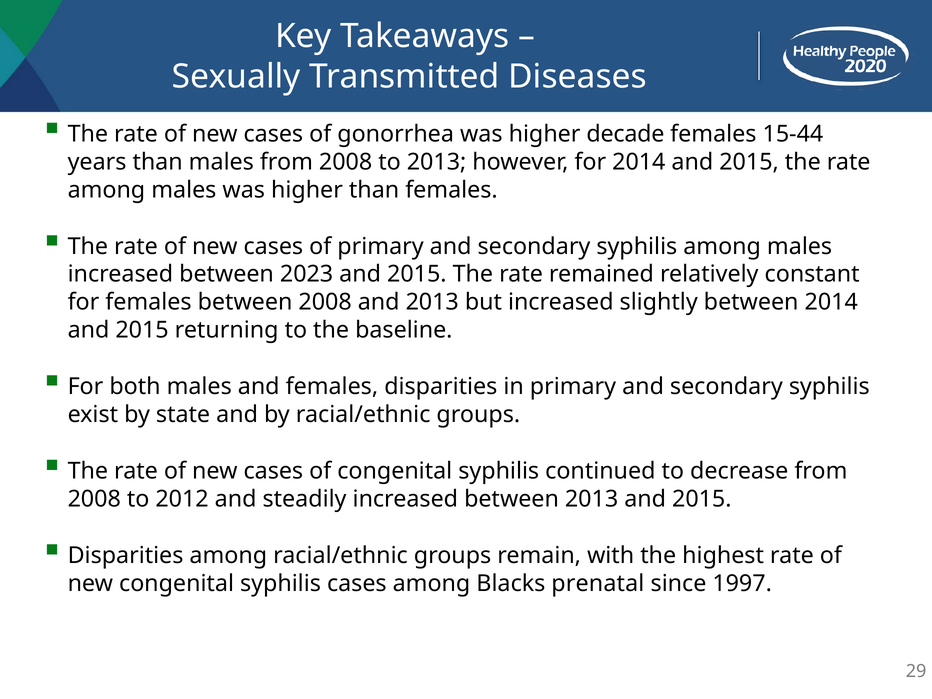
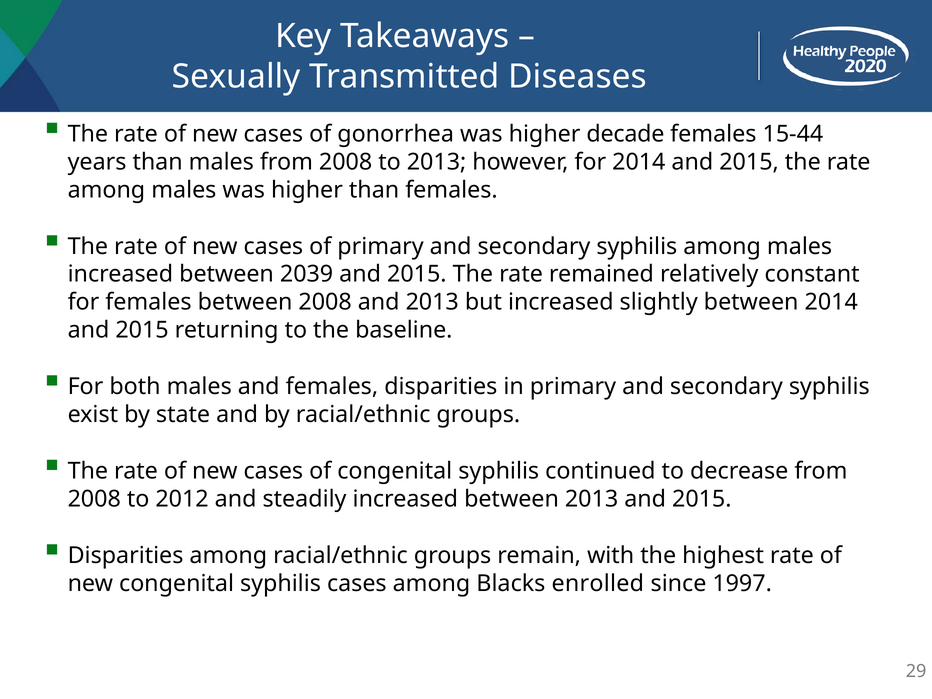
2023: 2023 -> 2039
prenatal: prenatal -> enrolled
